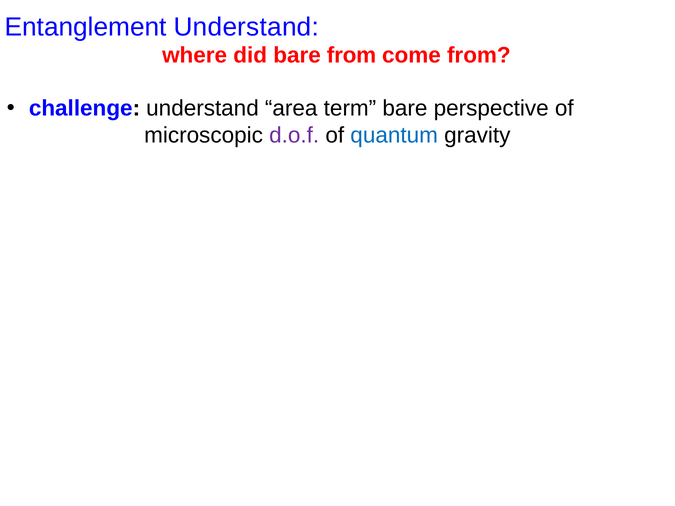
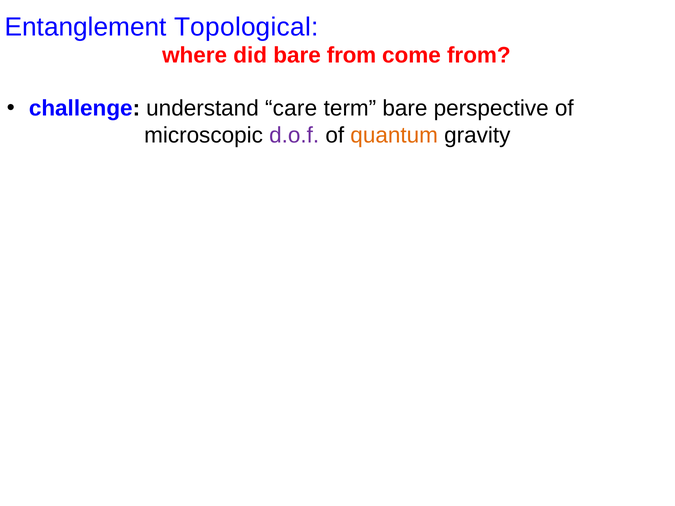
Entanglement Understand: Understand -> Topological
area: area -> care
quantum colour: blue -> orange
